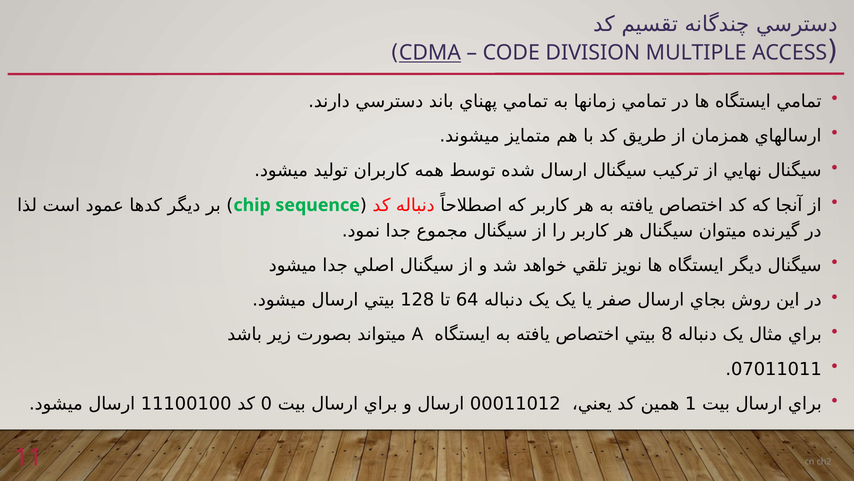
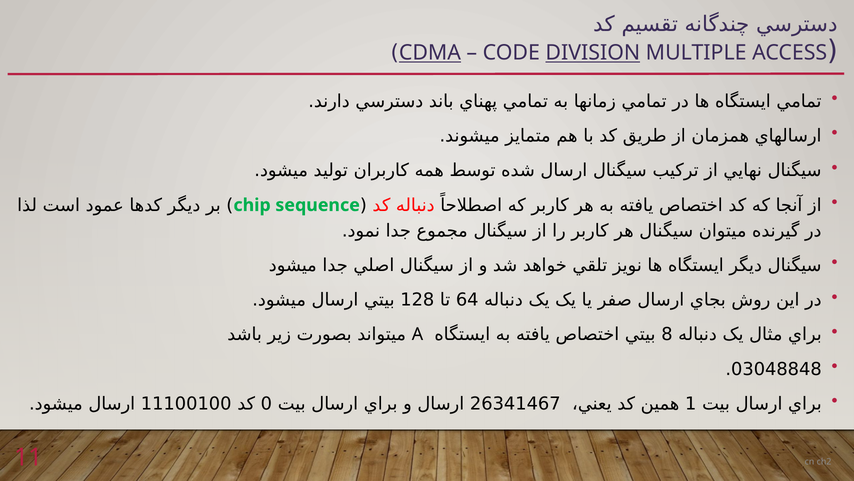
DIVISION underline: none -> present
07011011: 07011011 -> 03048848
00011012: 00011012 -> 26341467
